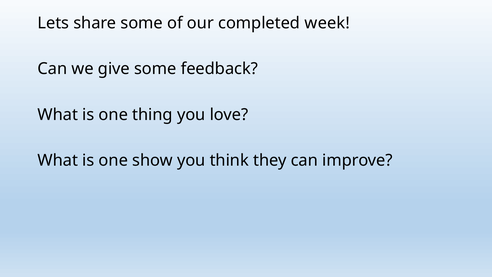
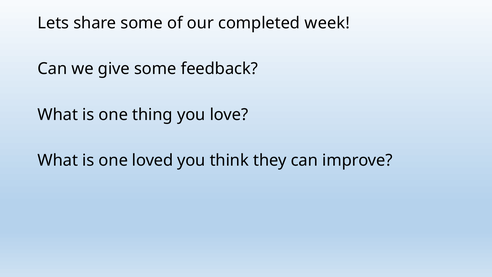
show: show -> loved
